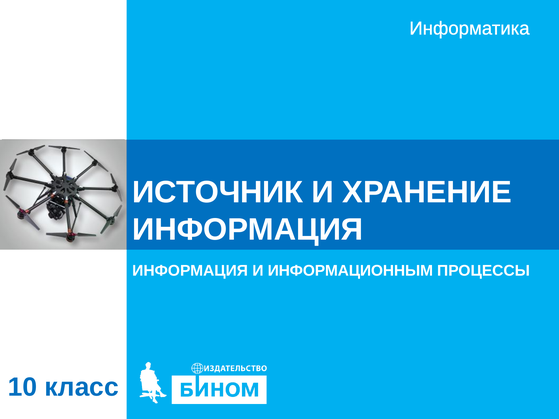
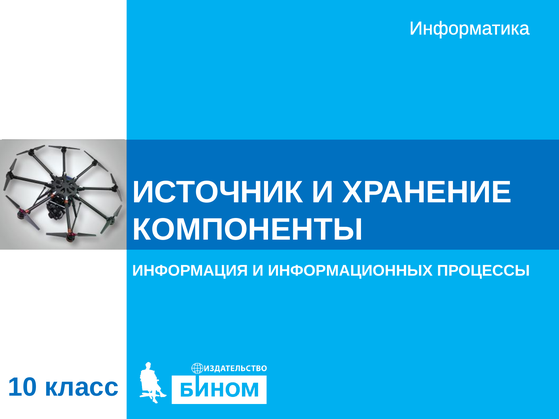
ИНФОРМАЦИЯ at (248, 230): ИНФОРМАЦИЯ -> КОМПОНЕНТЫ
ИНФОРМАЦИОННЫМ: ИНФОРМАЦИОННЫМ -> ИНФОРМАЦИОННЫХ
